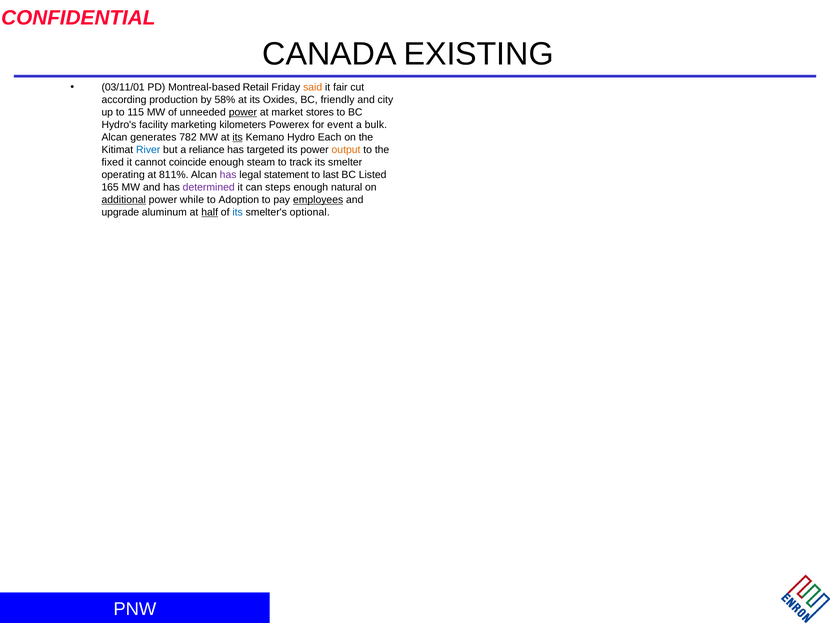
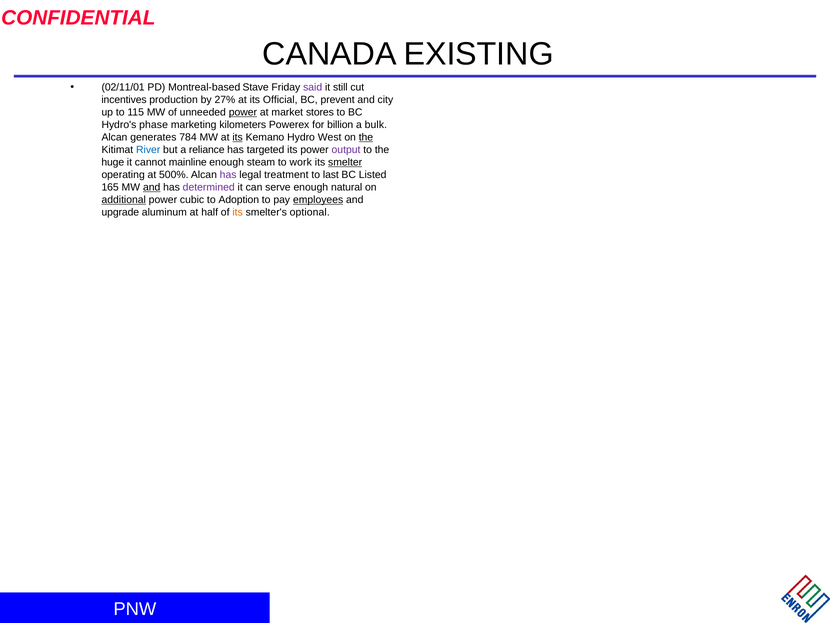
03/11/01: 03/11/01 -> 02/11/01
Retail: Retail -> Stave
said colour: orange -> purple
fair: fair -> still
according: according -> incentives
58%: 58% -> 27%
Oxides: Oxides -> Official
friendly: friendly -> prevent
facility: facility -> phase
event: event -> billion
782: 782 -> 784
Each: Each -> West
the at (366, 137) underline: none -> present
output colour: orange -> purple
fixed: fixed -> huge
coincide: coincide -> mainline
track: track -> work
smelter underline: none -> present
811%: 811% -> 500%
statement: statement -> treatment
and at (152, 187) underline: none -> present
steps: steps -> serve
while: while -> cubic
half underline: present -> none
its at (238, 212) colour: blue -> orange
